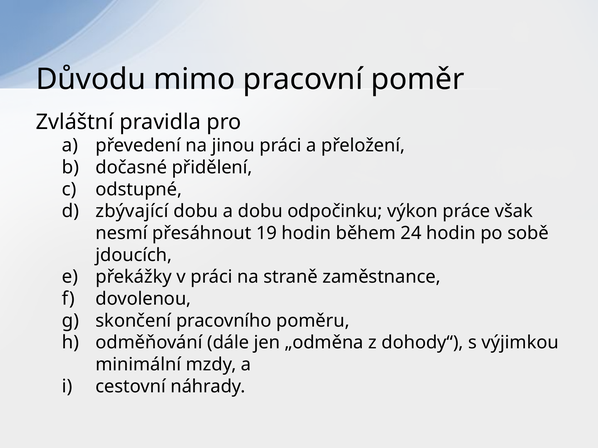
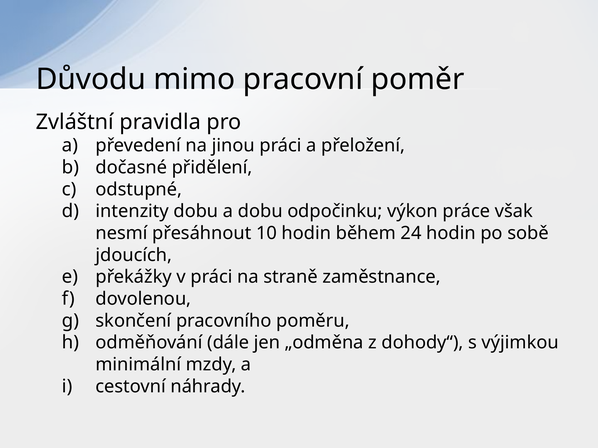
zbývající: zbývající -> intenzity
19: 19 -> 10
